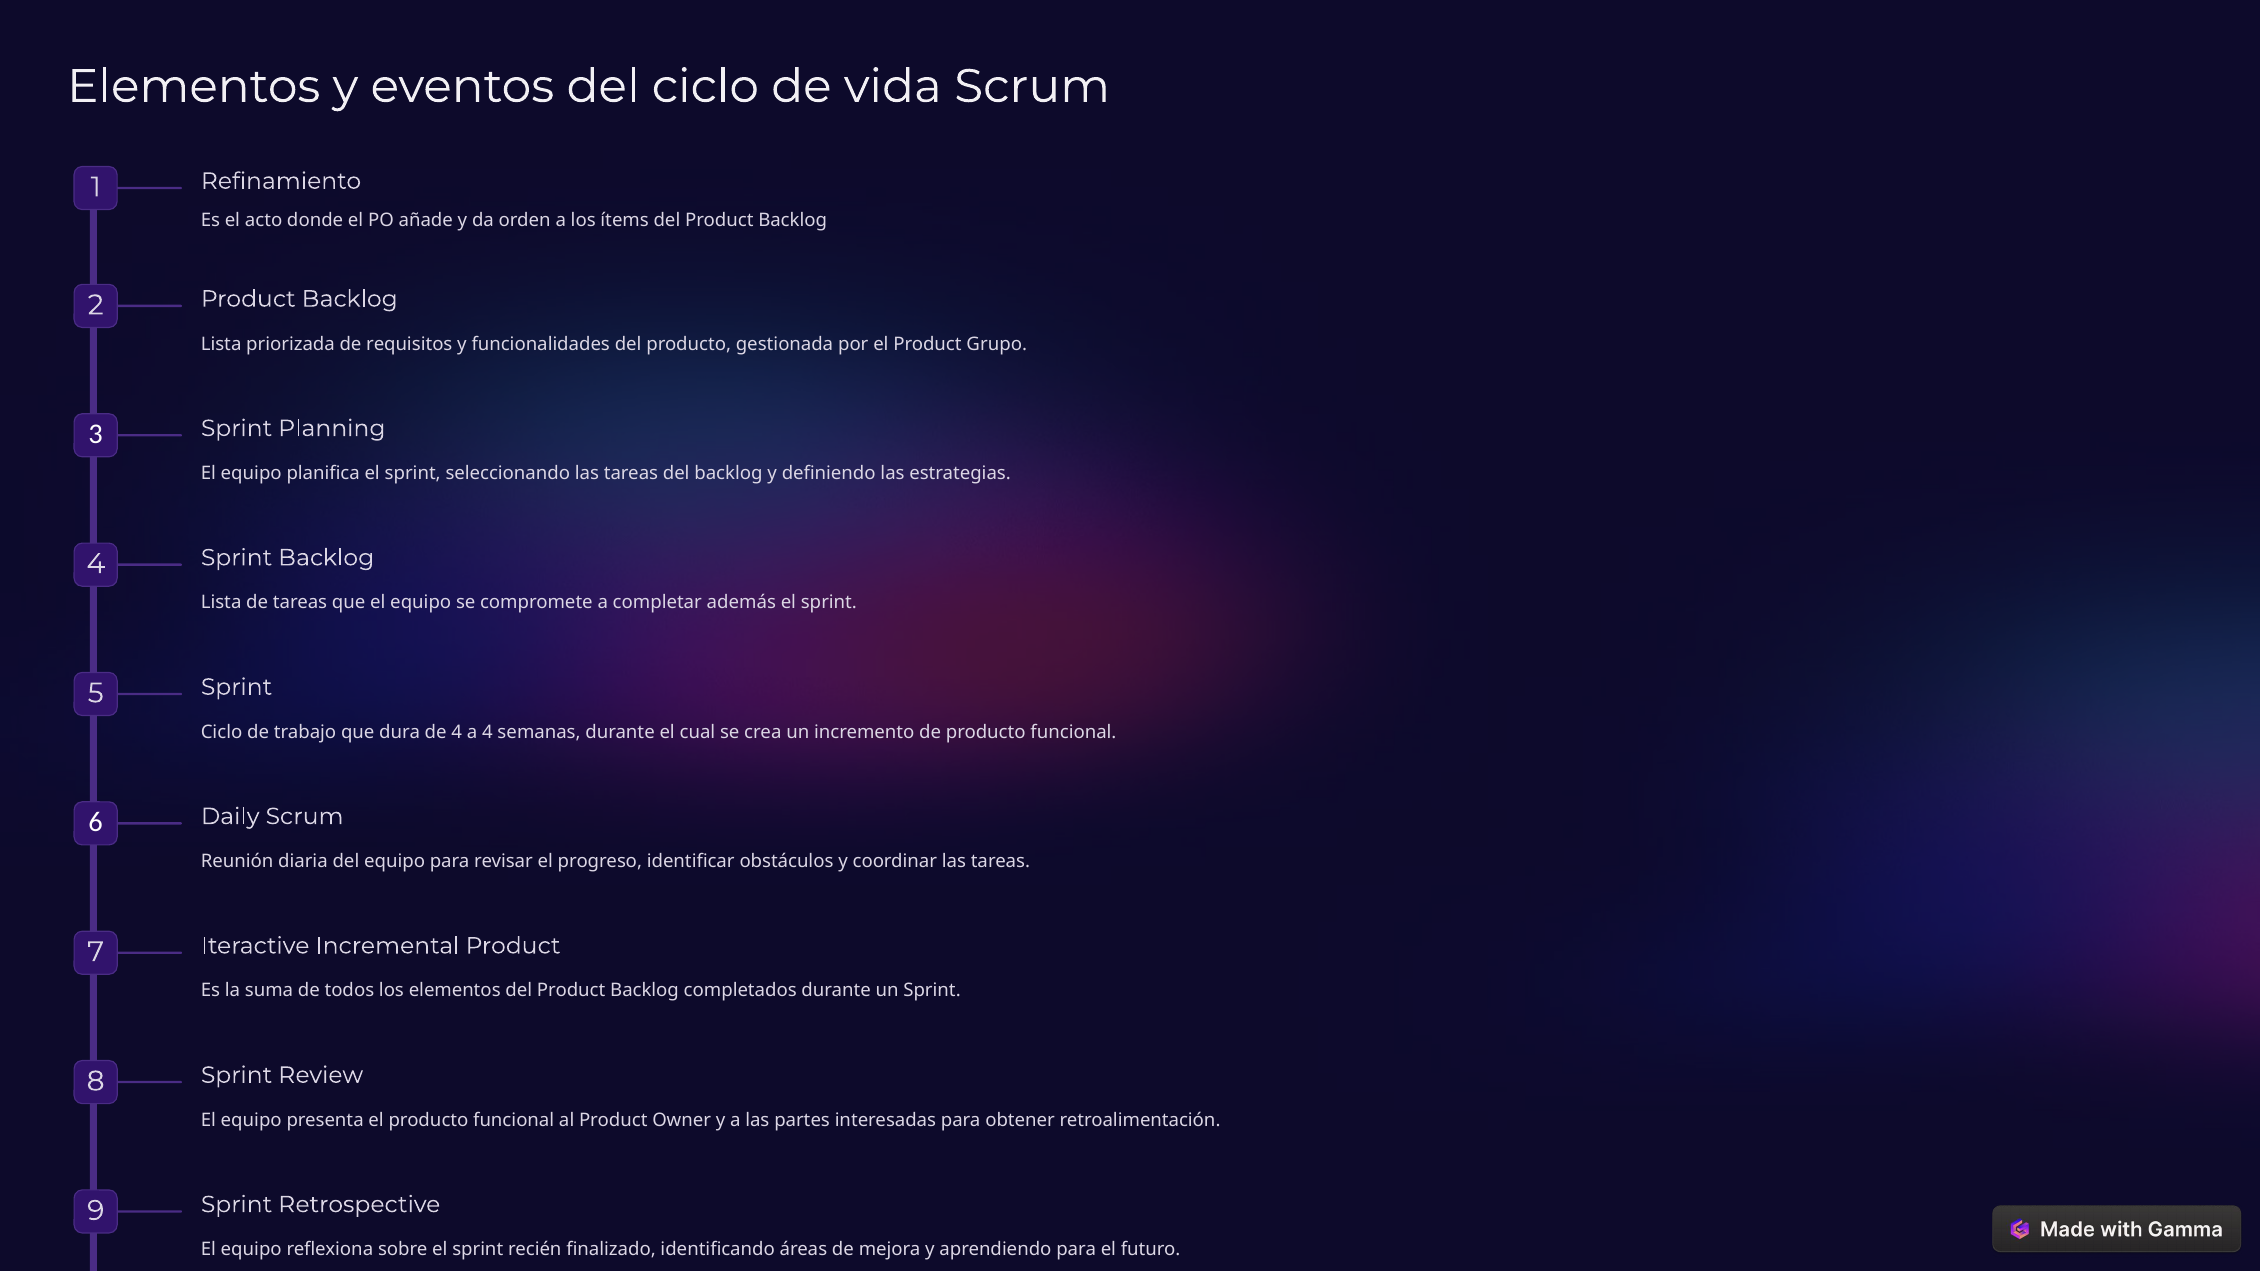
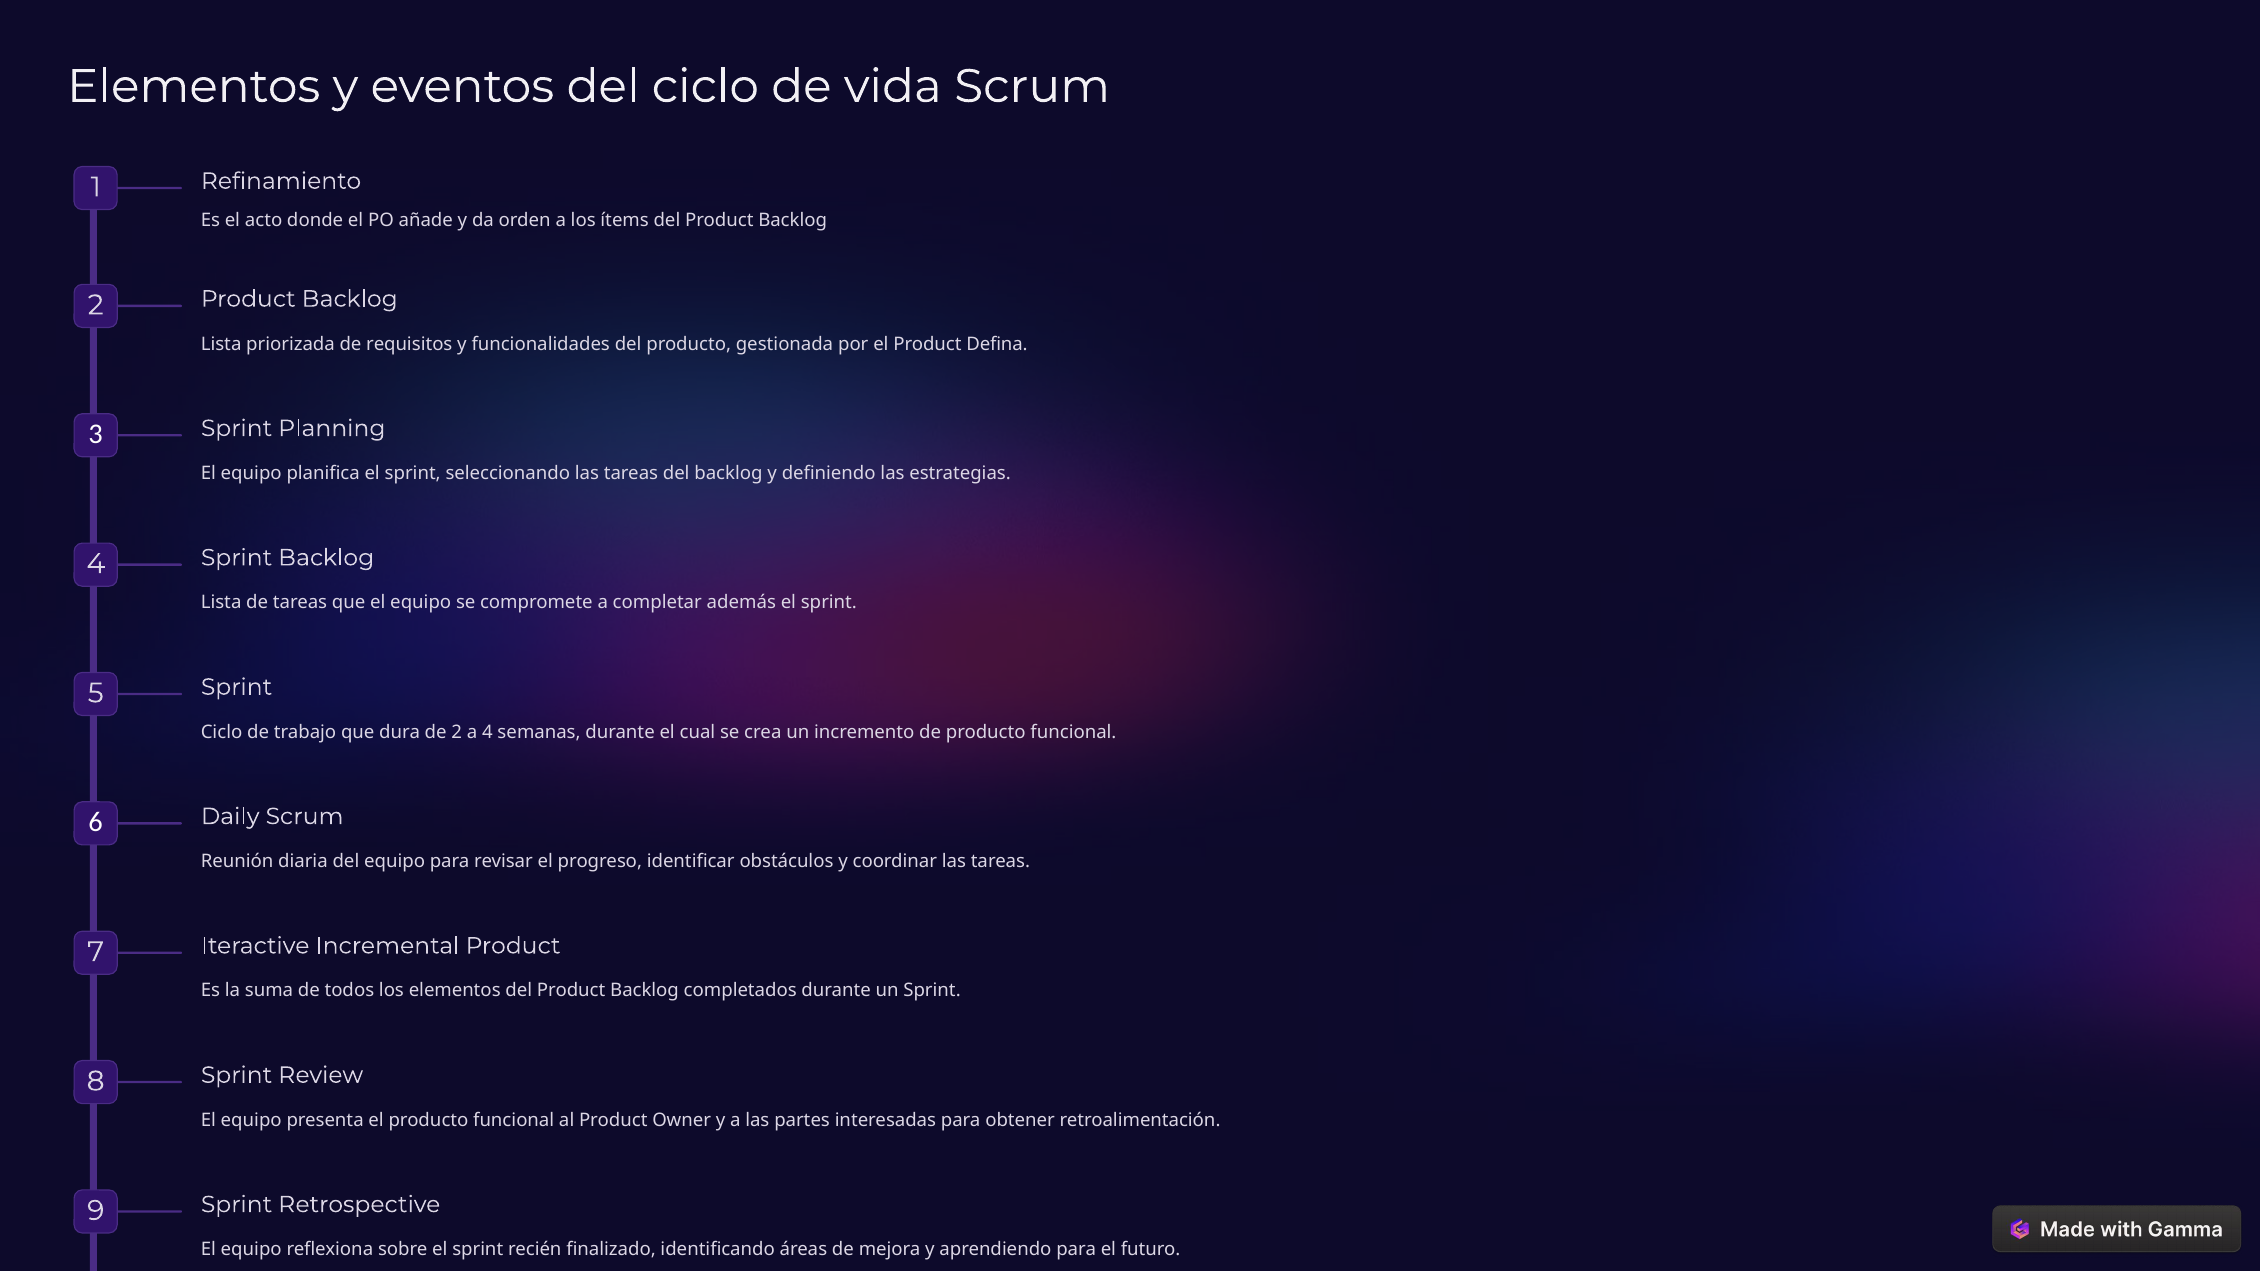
Grupo: Grupo -> Defina
de 4: 4 -> 2
